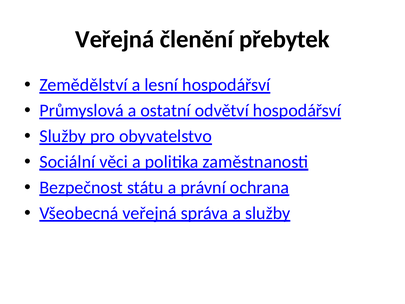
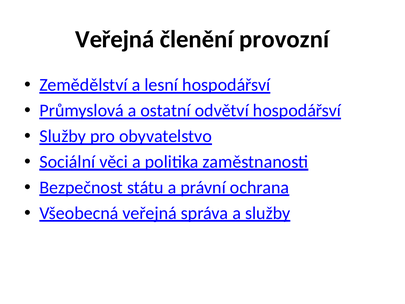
přebytek: přebytek -> provozní
